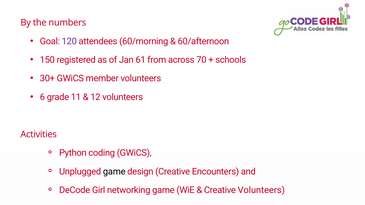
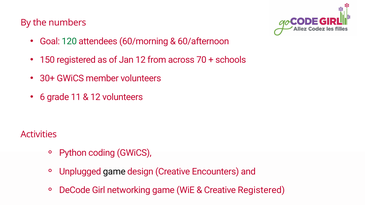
120 colour: purple -> green
Jan 61: 61 -> 12
Creative Volunteers: Volunteers -> Registered
